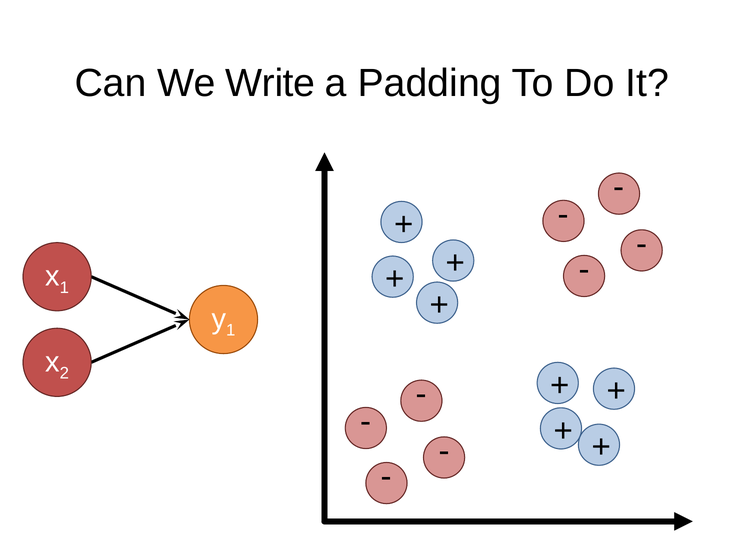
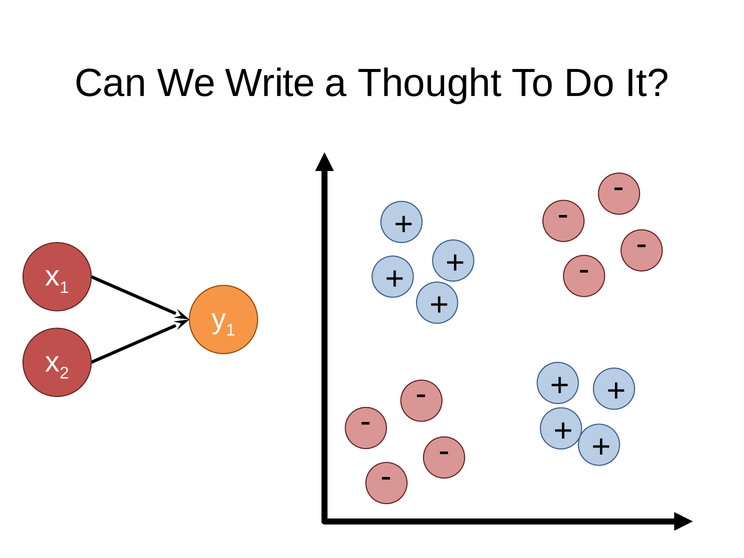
Padding: Padding -> Thought
